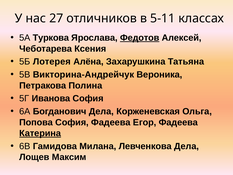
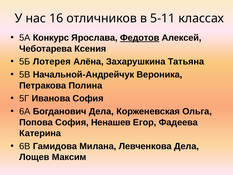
27: 27 -> 16
Туркова: Туркова -> Конкурс
Викторина-Андрейчук: Викторина-Андрейчук -> Начальной-Андрейчук
София Фадеева: Фадеева -> Ненашев
Катерина underline: present -> none
